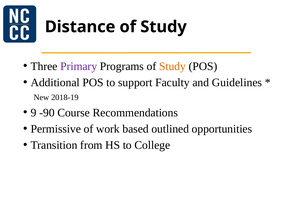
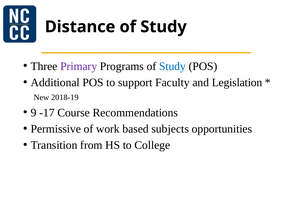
Study at (172, 66) colour: orange -> blue
Guidelines: Guidelines -> Legislation
-90: -90 -> -17
outlined: outlined -> subjects
